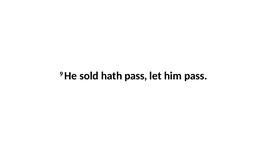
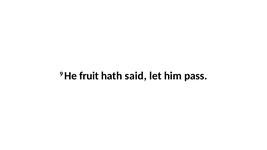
sold: sold -> fruit
hath pass: pass -> said
